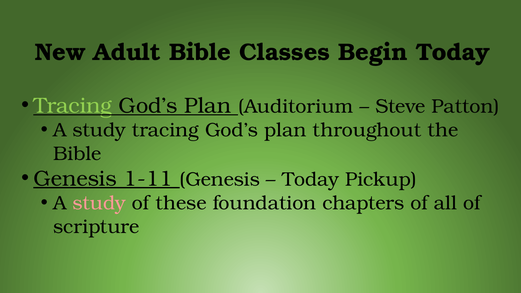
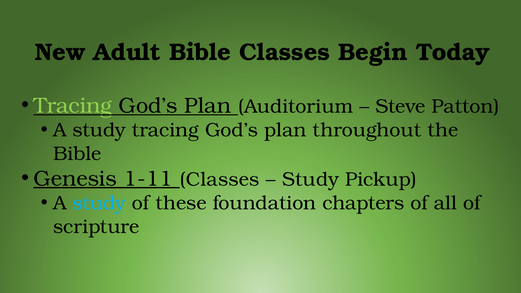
1-11 Genesis: Genesis -> Classes
Today at (311, 179): Today -> Study
study at (99, 203) colour: pink -> light blue
